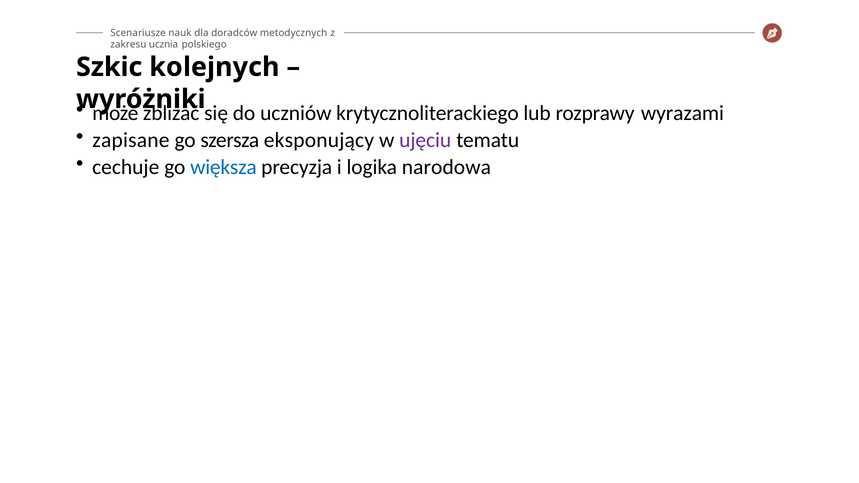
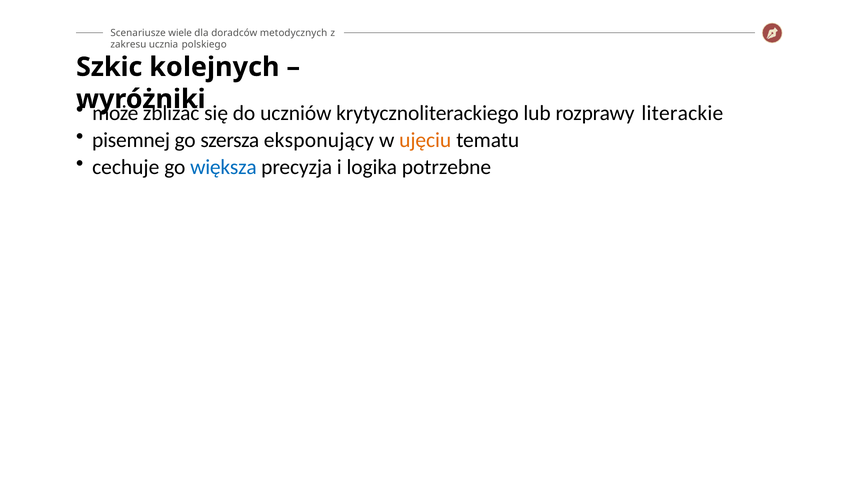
nauk: nauk -> wiele
wyrazami: wyrazami -> literackie
zapisane: zapisane -> pisemnej
ujęciu colour: purple -> orange
narodowa: narodowa -> potrzebne
